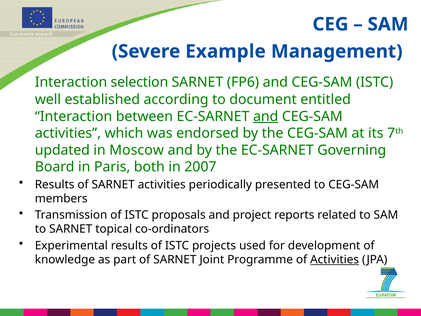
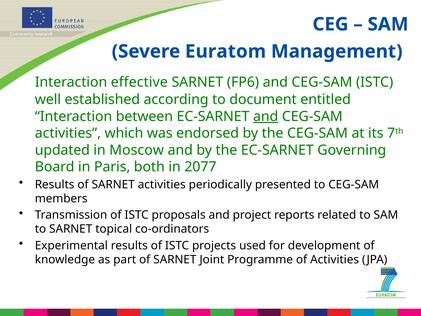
Example: Example -> Euratom
selection: selection -> effective
2007: 2007 -> 2077
Activities at (335, 259) underline: present -> none
